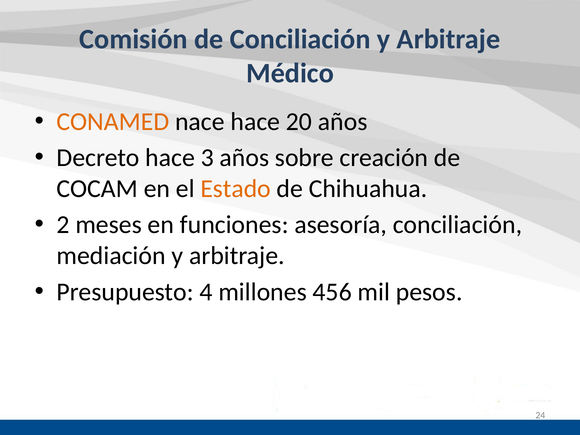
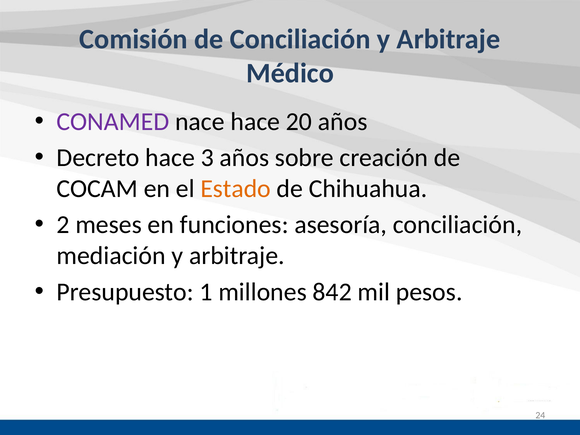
CONAMED colour: orange -> purple
4: 4 -> 1
456: 456 -> 842
